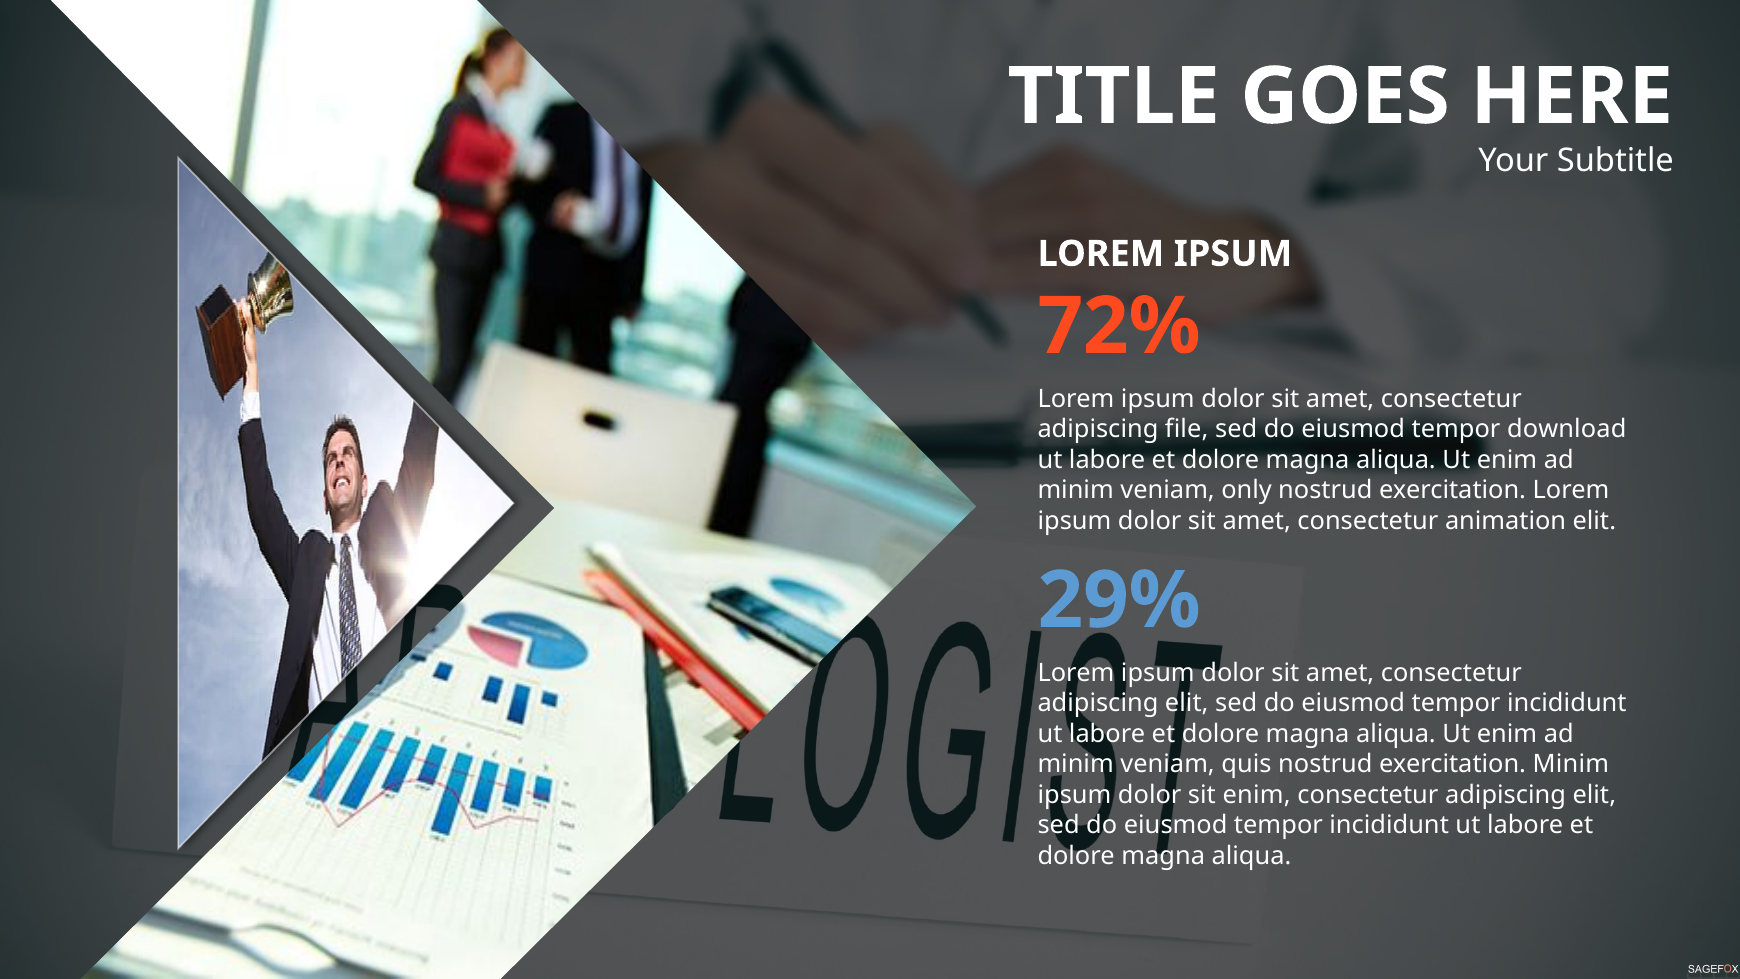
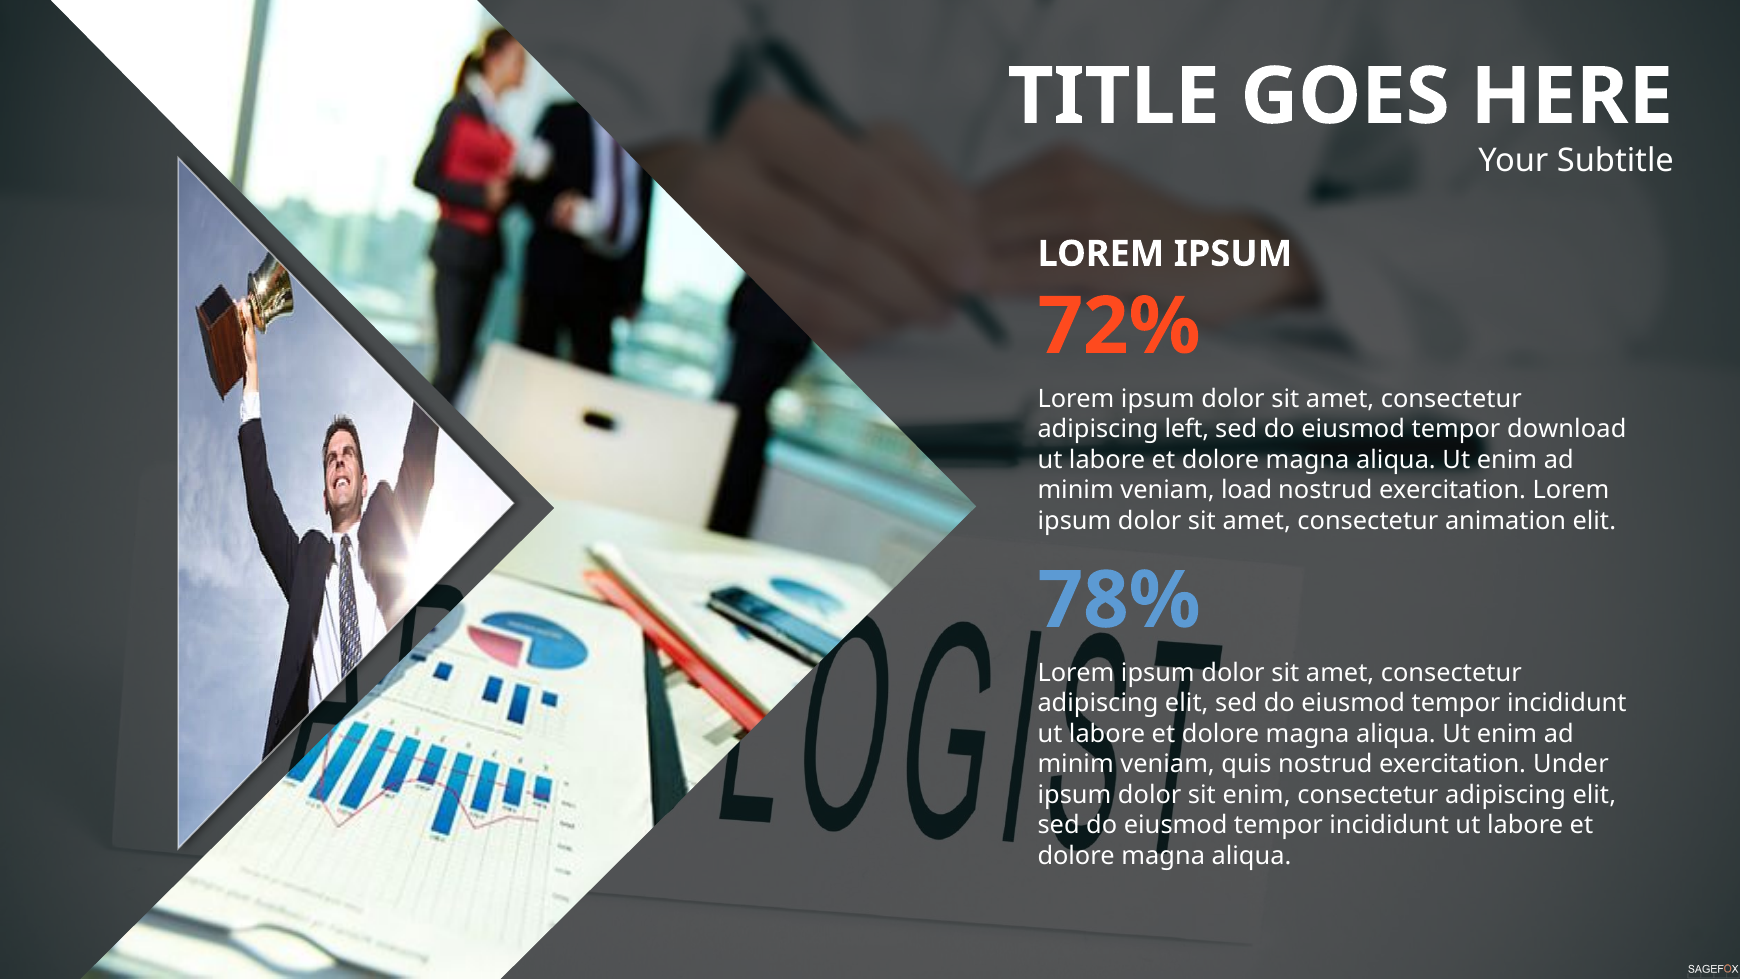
file: file -> left
only: only -> load
29%: 29% -> 78%
exercitation Minim: Minim -> Under
